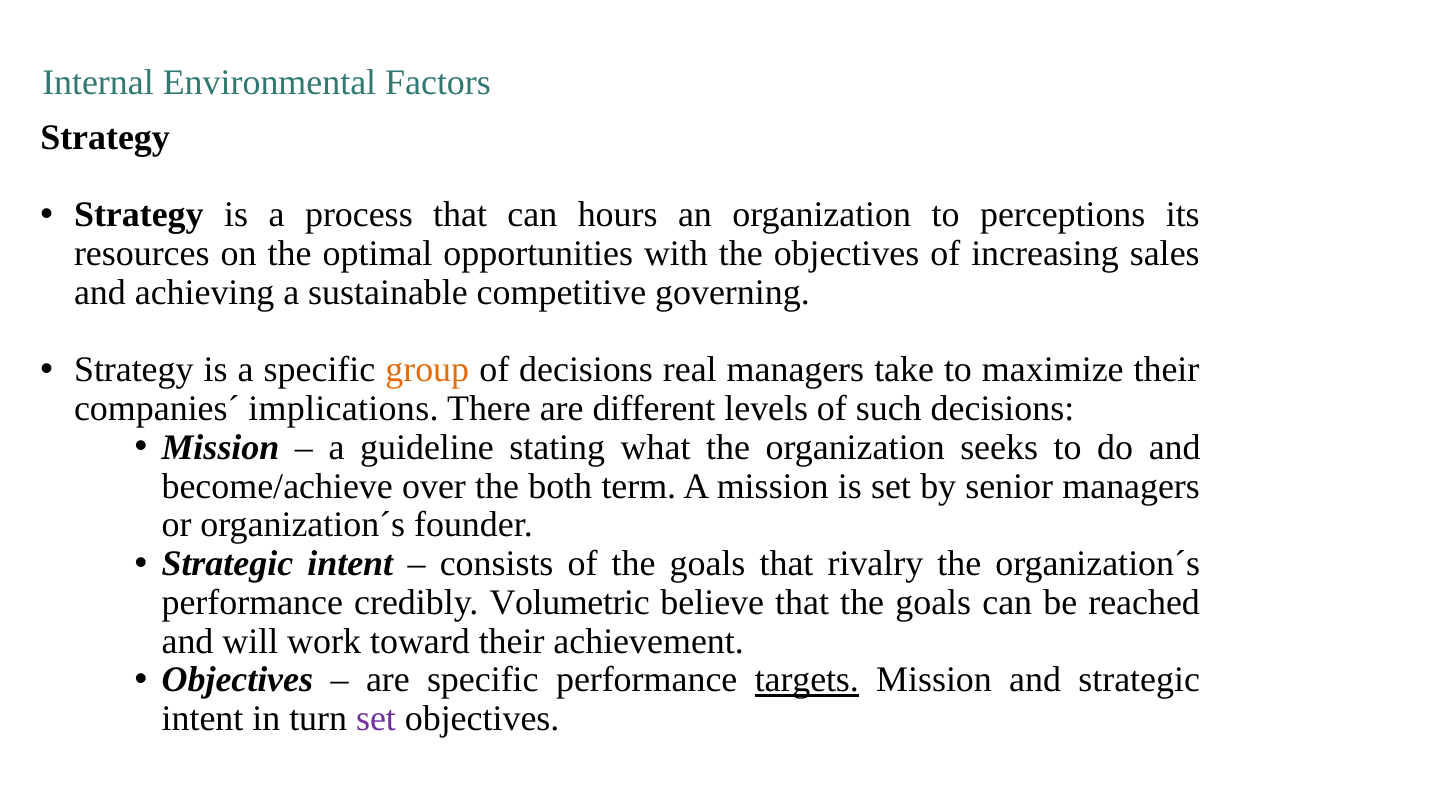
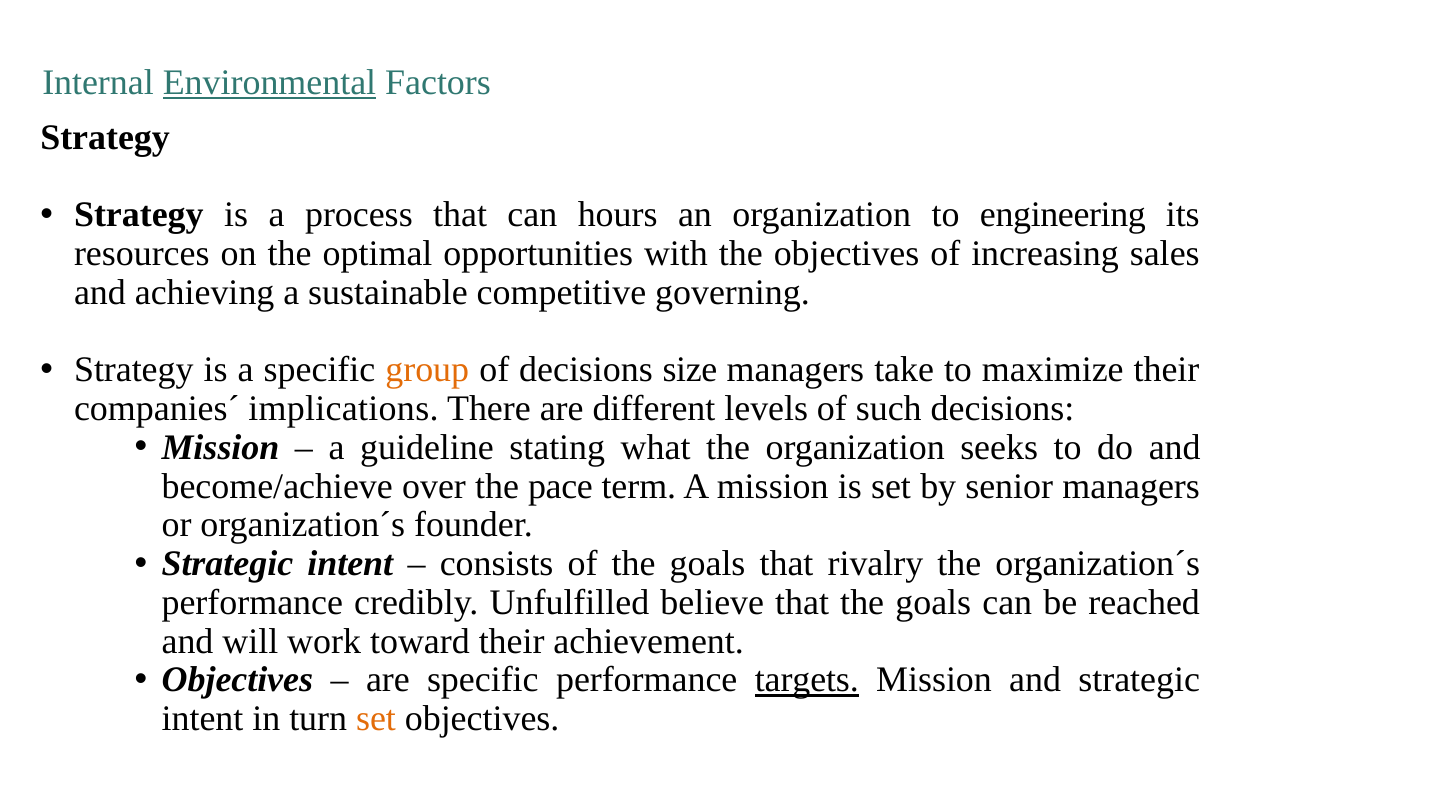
Environmental underline: none -> present
perceptions: perceptions -> engineering
real: real -> size
both: both -> pace
Volumetric: Volumetric -> Unfulfilled
set at (376, 719) colour: purple -> orange
